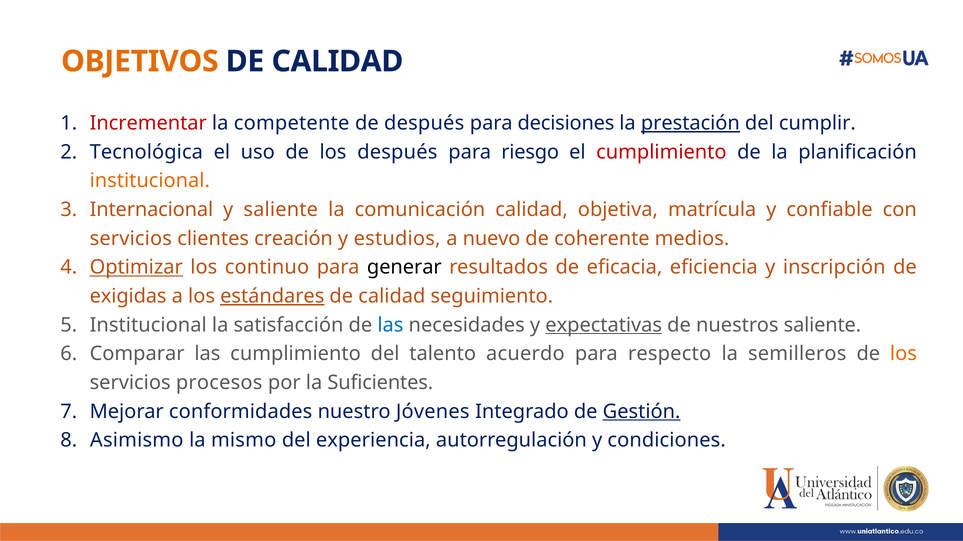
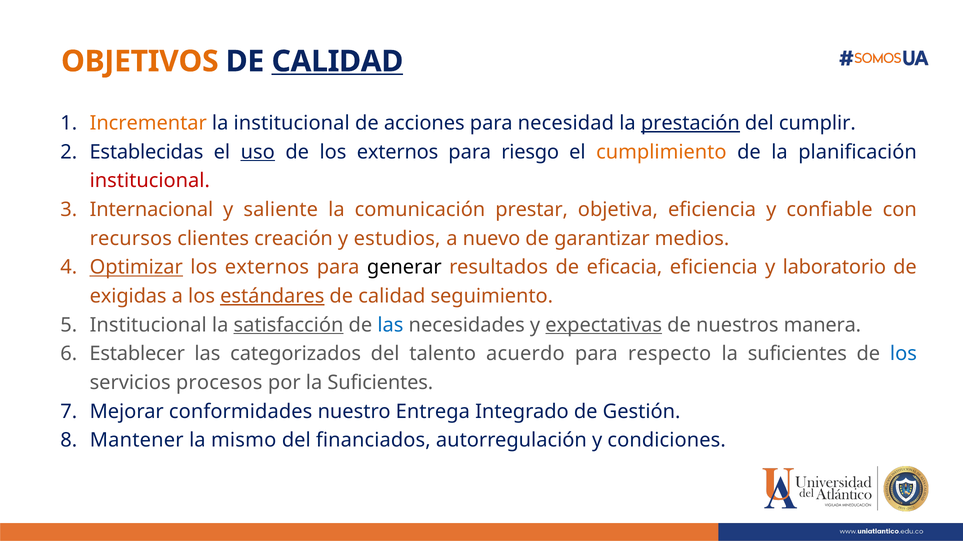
CALIDAD at (337, 61) underline: none -> present
Incrementar colour: red -> orange
la competente: competente -> institucional
de después: después -> acciones
decisiones: decisiones -> necesidad
Tecnológica: Tecnológica -> Establecidas
uso underline: none -> present
de los después: después -> externos
cumplimiento at (661, 152) colour: red -> orange
institucional at (150, 181) colour: orange -> red
comunicación calidad: calidad -> prestar
objetiva matrícula: matrícula -> eficiencia
servicios at (131, 239): servicios -> recursos
coherente: coherente -> garantizar
continuo at (267, 268): continuo -> externos
inscripción: inscripción -> laboratorio
satisfacción underline: none -> present
nuestros saliente: saliente -> manera
Comparar: Comparar -> Establecer
las cumplimiento: cumplimiento -> categorizados
semilleros at (797, 354): semilleros -> suficientes
los at (903, 354) colour: orange -> blue
Jóvenes: Jóvenes -> Entrega
Gestión underline: present -> none
Asimismo: Asimismo -> Mantener
experiencia: experiencia -> financiados
